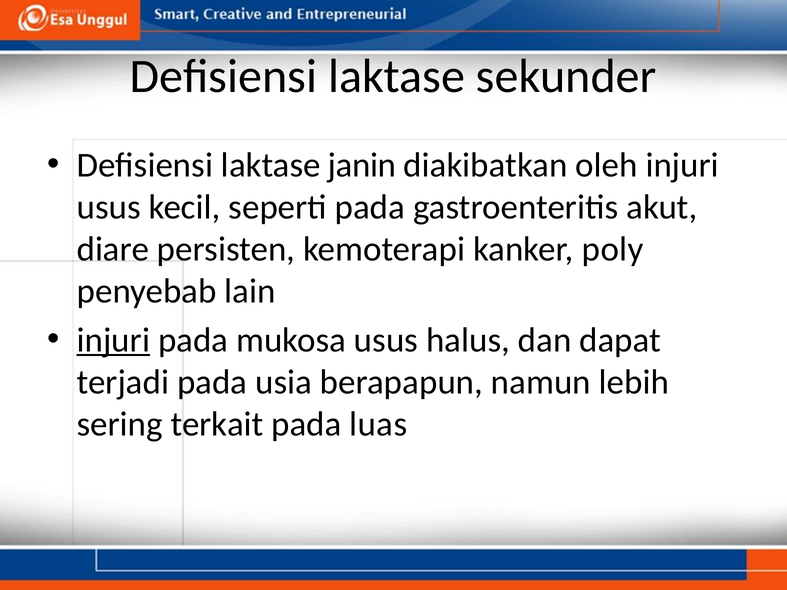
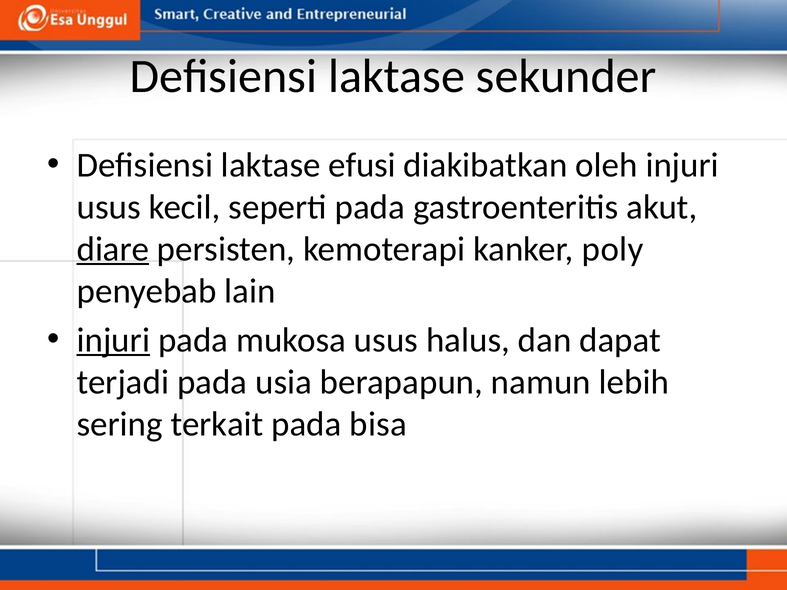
janin: janin -> efusi
diare underline: none -> present
luas: luas -> bisa
